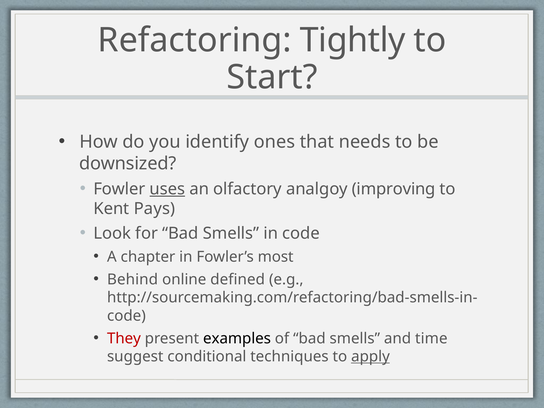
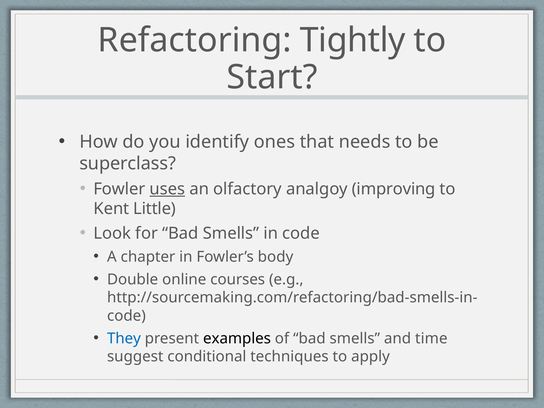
downsized: downsized -> superclass
Pays: Pays -> Little
most: most -> body
Behind: Behind -> Double
defined: defined -> courses
They colour: red -> blue
apply underline: present -> none
